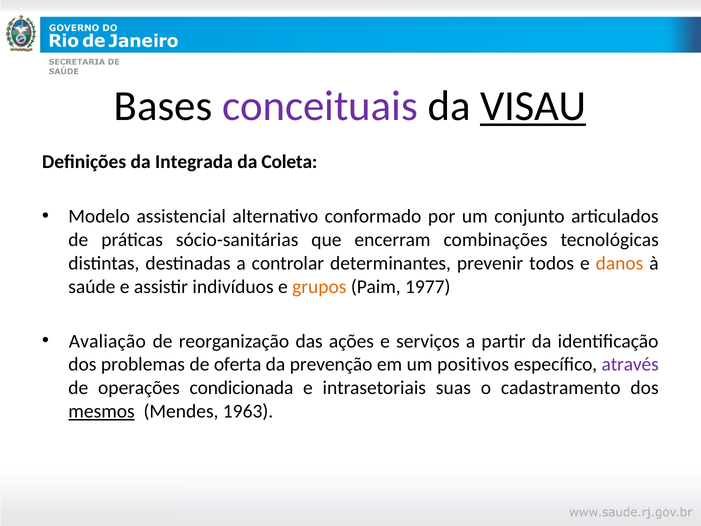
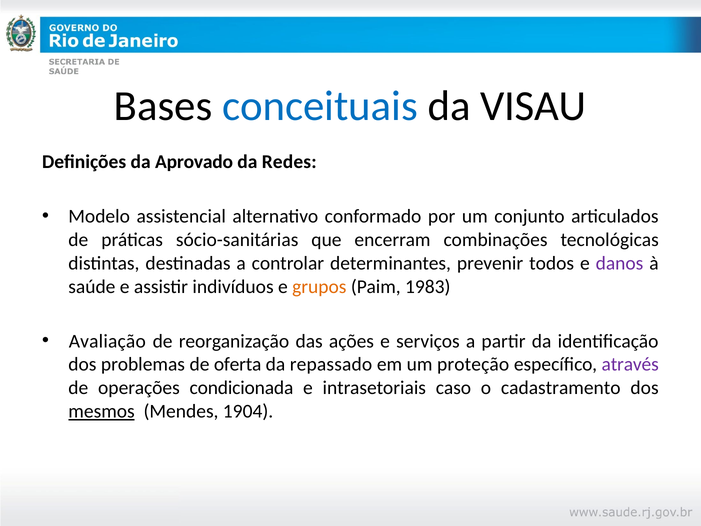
conceituais colour: purple -> blue
VISAU underline: present -> none
Integrada: Integrada -> Aprovado
Coleta: Coleta -> Redes
danos colour: orange -> purple
1977: 1977 -> 1983
prevenção: prevenção -> repassado
positivos: positivos -> proteção
suas: suas -> caso
1963: 1963 -> 1904
